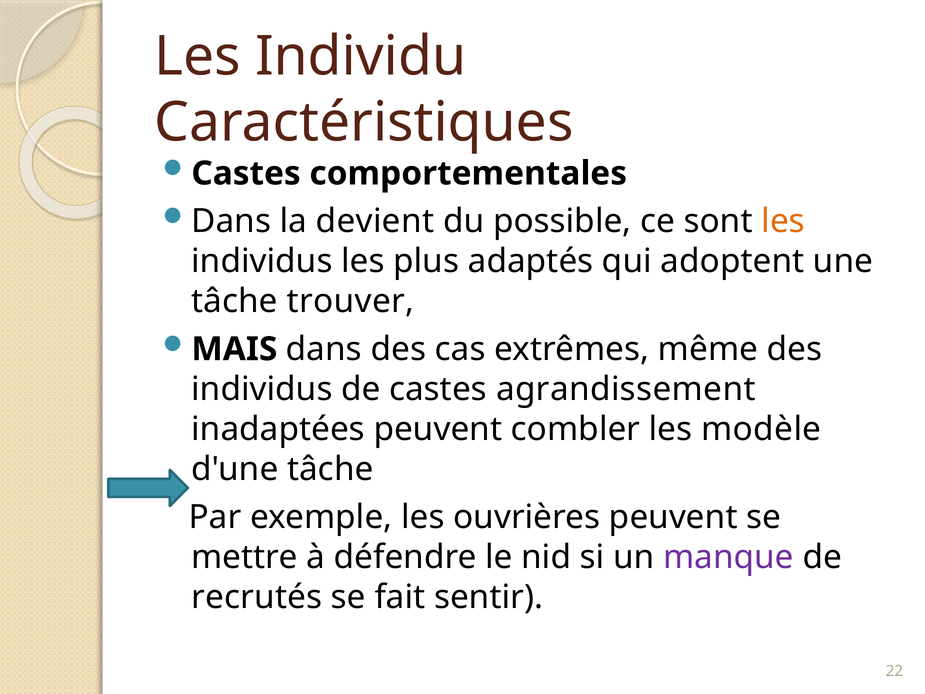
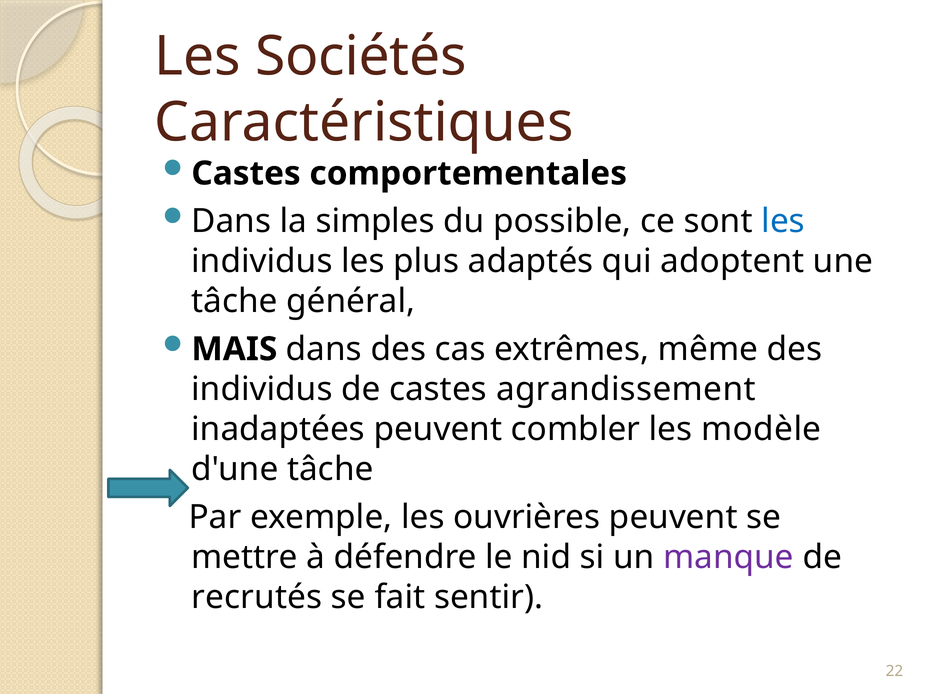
Individu: Individu -> Sociétés
devient: devient -> simples
les at (783, 221) colour: orange -> blue
trouver: trouver -> général
